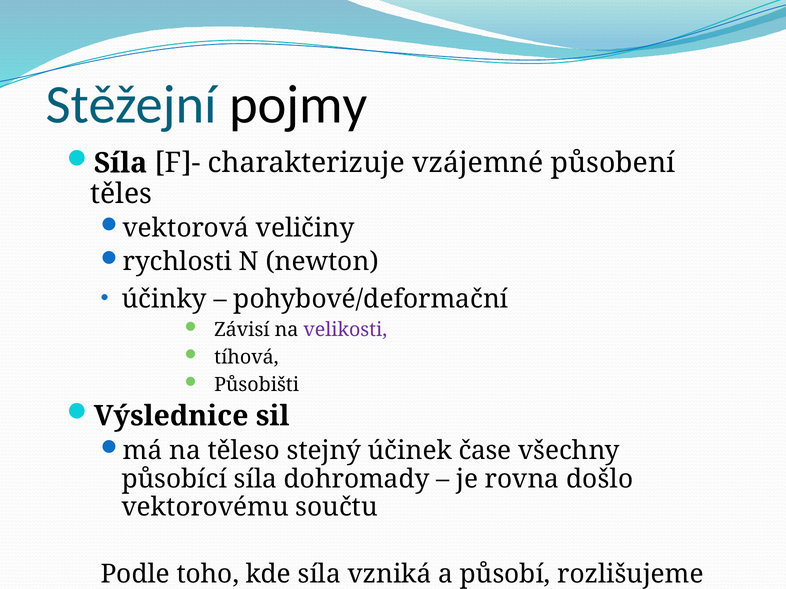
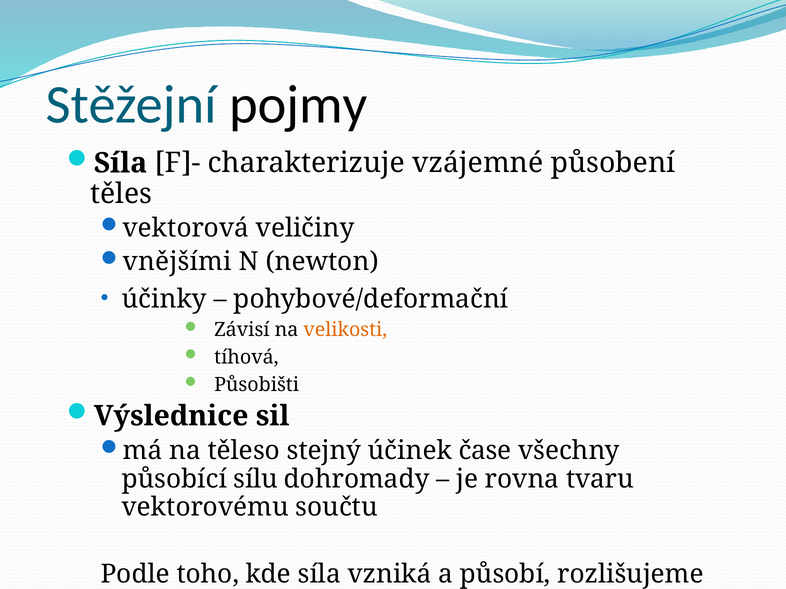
rychlosti: rychlosti -> vnějšími
velikosti colour: purple -> orange
působící síla: síla -> sílu
došlo: došlo -> tvaru
